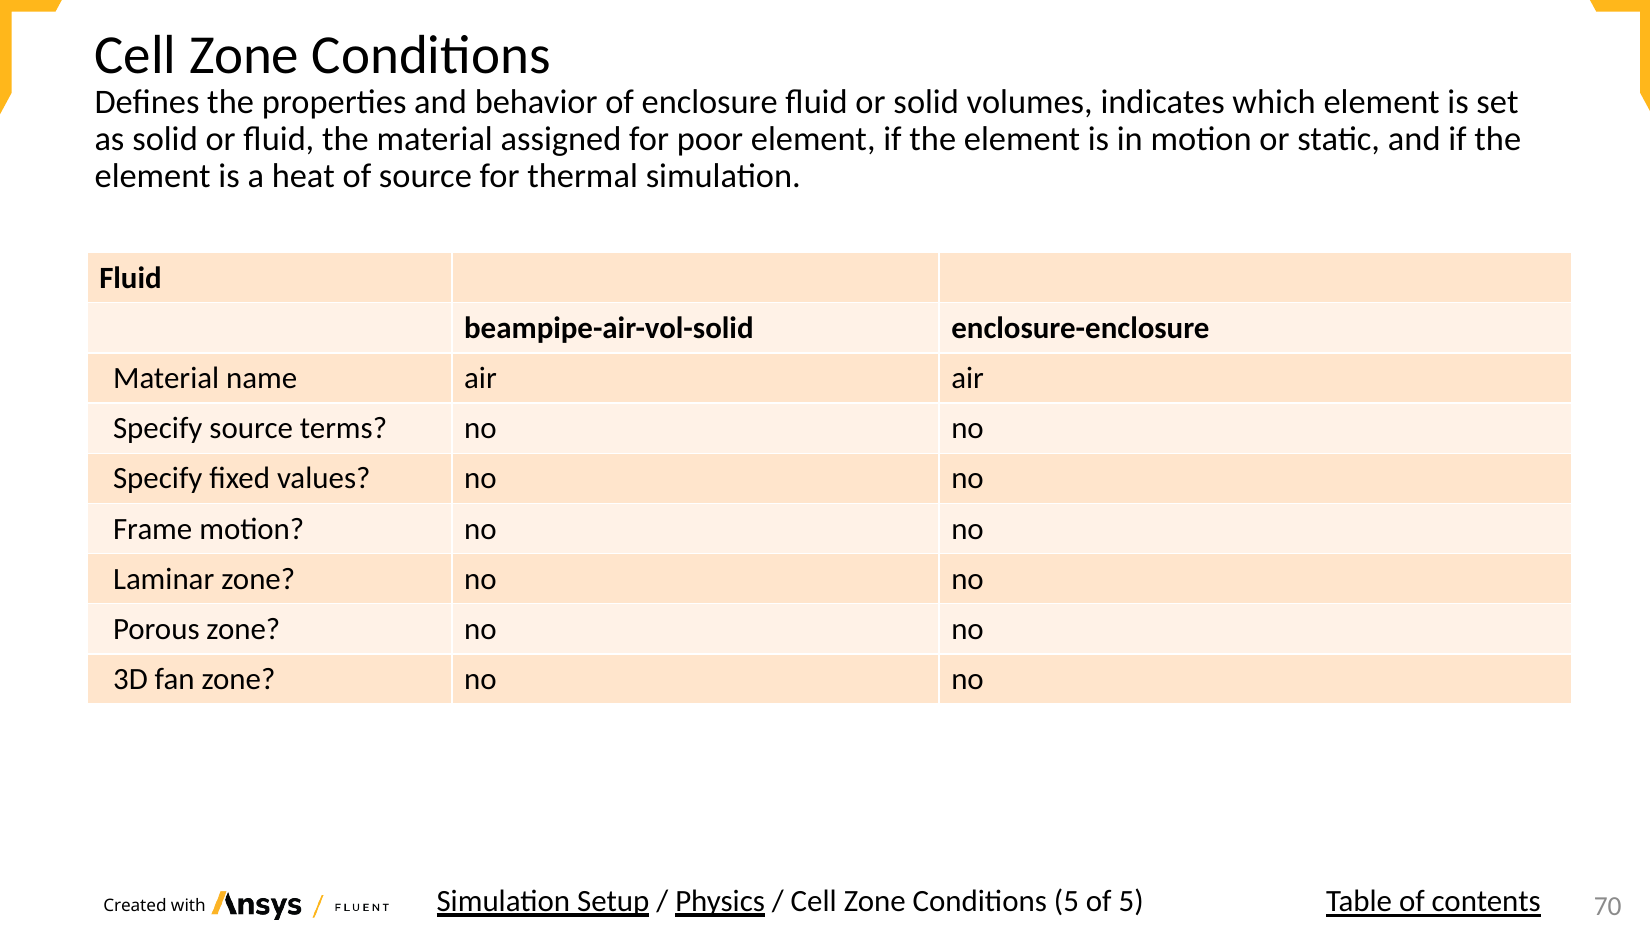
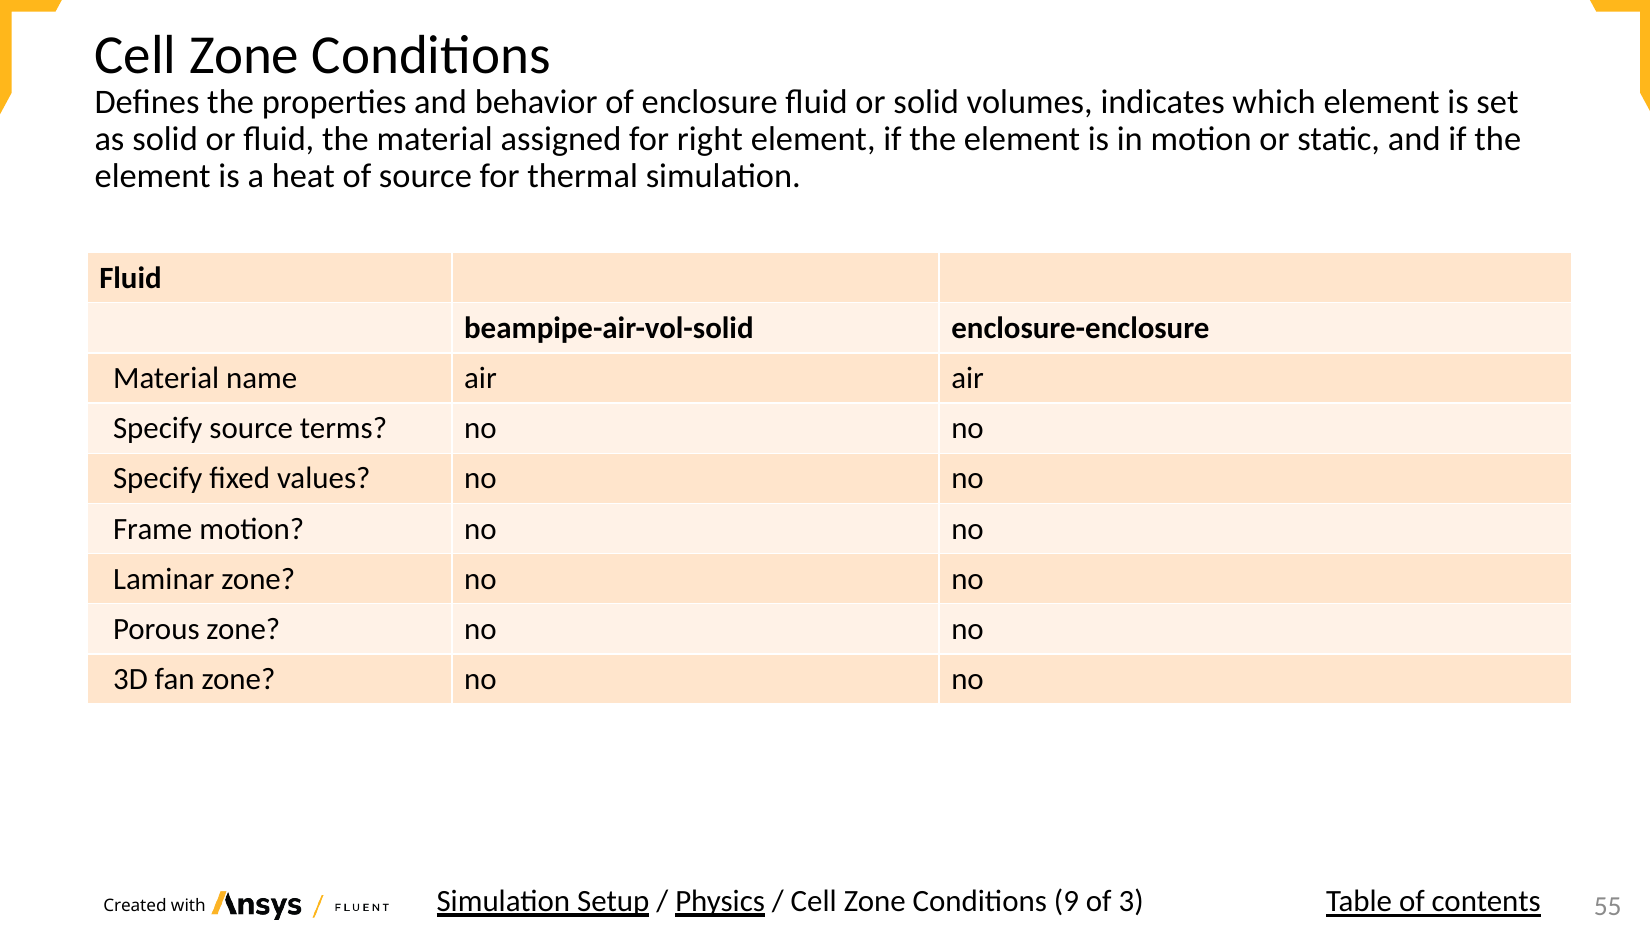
poor: poor -> right
Conditions 5: 5 -> 9
of 5: 5 -> 3
70: 70 -> 55
